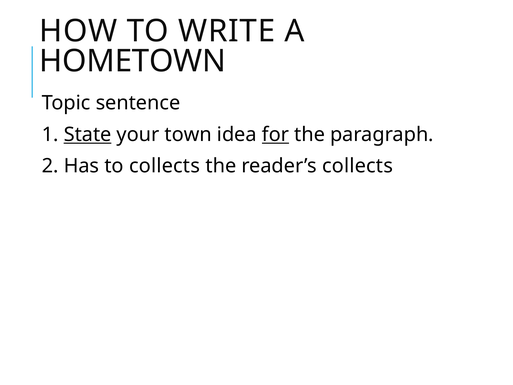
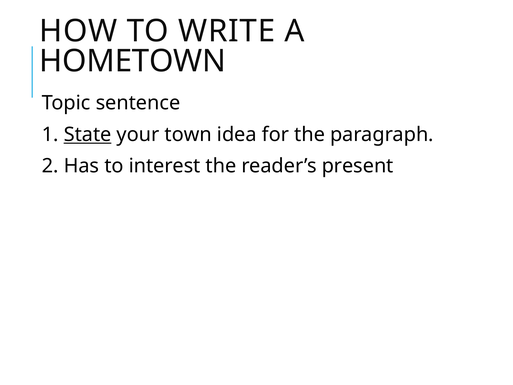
for underline: present -> none
to collects: collects -> interest
reader’s collects: collects -> present
